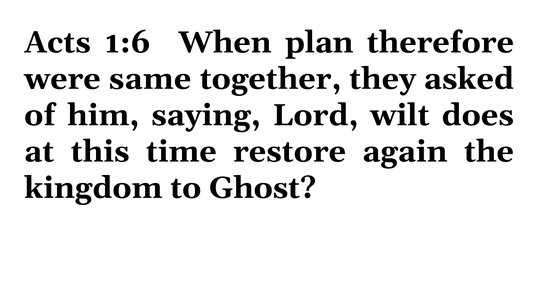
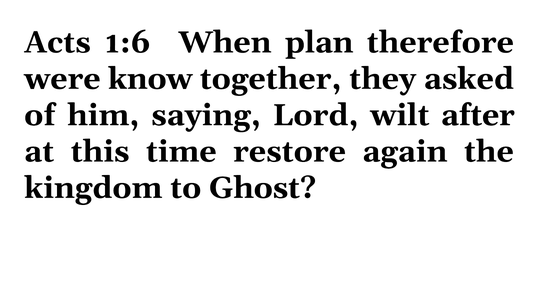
same: same -> know
does: does -> after
